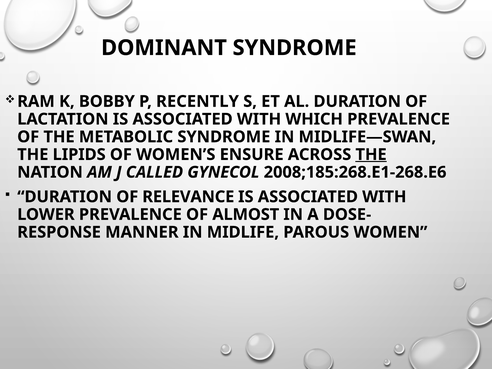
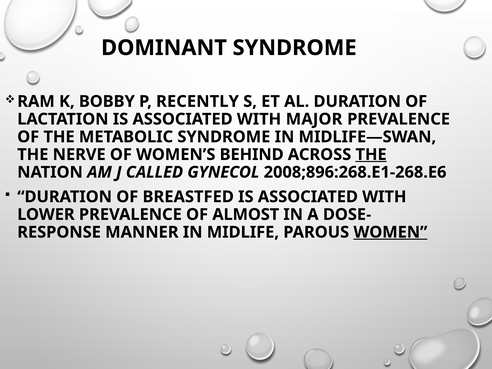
WHICH: WHICH -> MAJOR
LIPIDS: LIPIDS -> NERVE
ENSURE: ENSURE -> BEHIND
2008;185:268.E1-268.E6: 2008;185:268.E1-268.E6 -> 2008;896:268.E1-268.E6
RELEVANCE: RELEVANCE -> BREASTFED
WOMEN underline: none -> present
